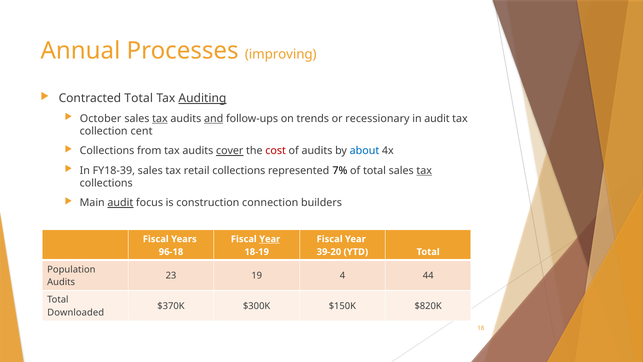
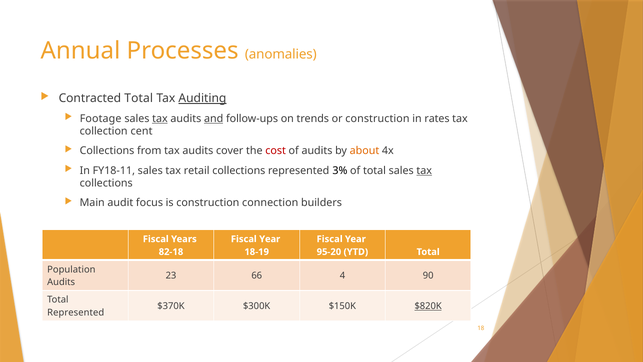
improving: improving -> anomalies
October: October -> Footage
or recessionary: recessionary -> construction
in audit: audit -> rates
cover underline: present -> none
about colour: blue -> orange
FY18-39: FY18-39 -> FY18-11
7%: 7% -> 3%
audit at (120, 203) underline: present -> none
Year at (270, 239) underline: present -> none
96-18: 96-18 -> 82-18
39-20: 39-20 -> 95-20
19: 19 -> 66
44: 44 -> 90
$820K underline: none -> present
Downloaded at (76, 312): Downloaded -> Represented
